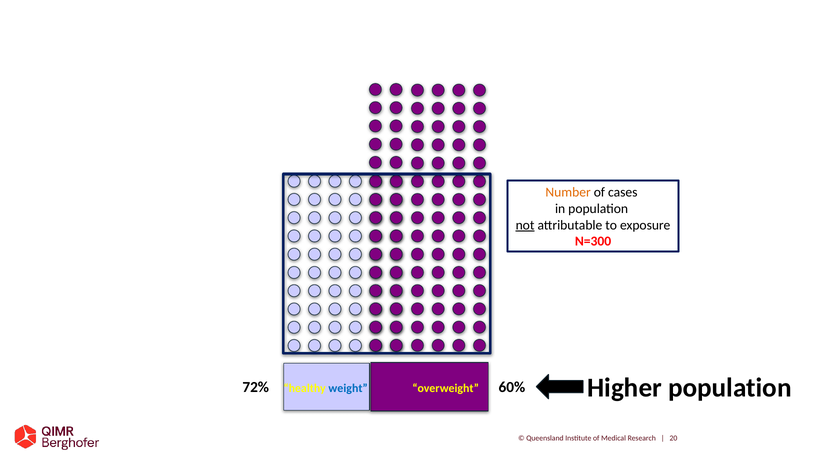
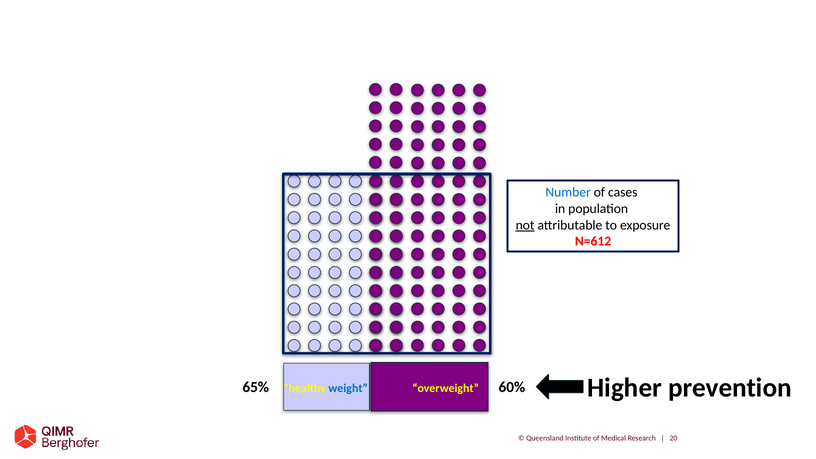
Number colour: orange -> blue
N=300: N=300 -> N=612
Higher population: population -> prevention
72%: 72% -> 65%
